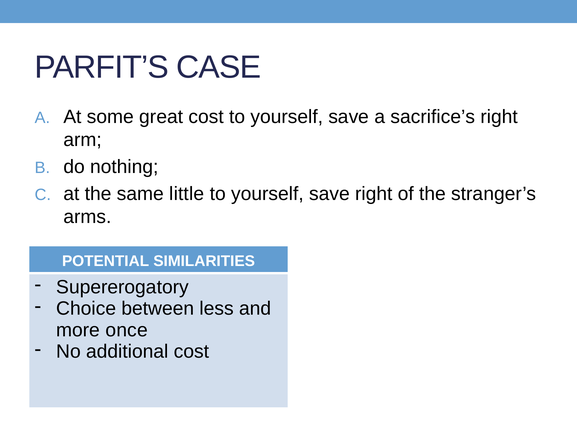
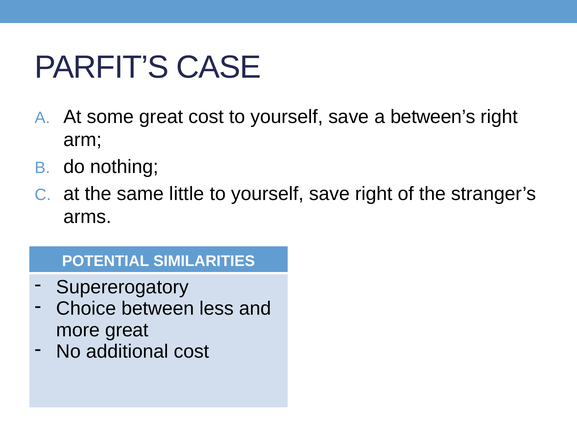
sacrifice’s: sacrifice’s -> between’s
more once: once -> great
